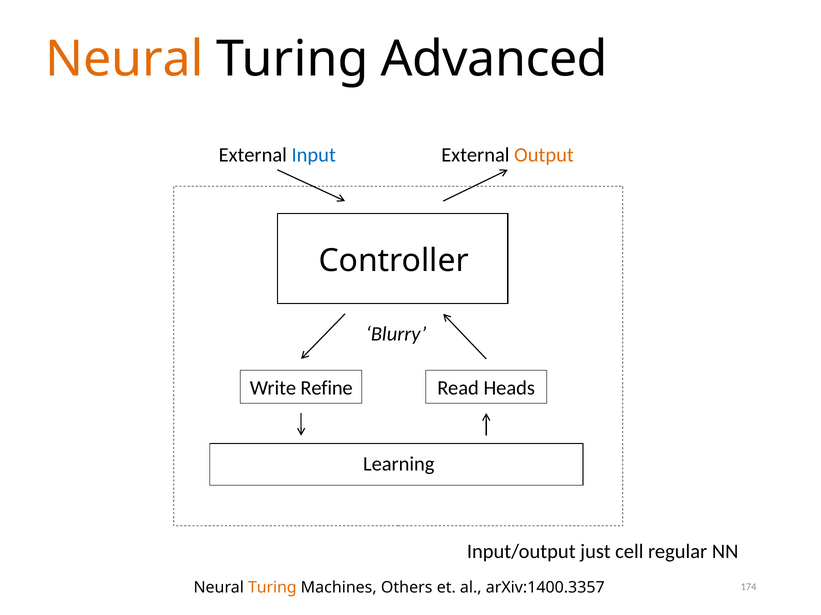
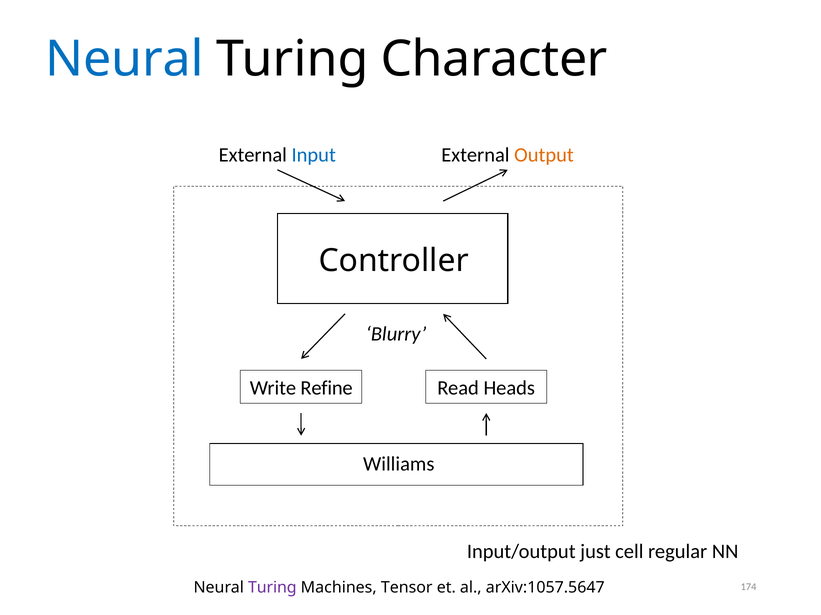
Neural at (125, 59) colour: orange -> blue
Advanced: Advanced -> Character
Learning: Learning -> Williams
Turing at (272, 588) colour: orange -> purple
Others: Others -> Tensor
arXiv:1400.3357: arXiv:1400.3357 -> arXiv:1057.5647
